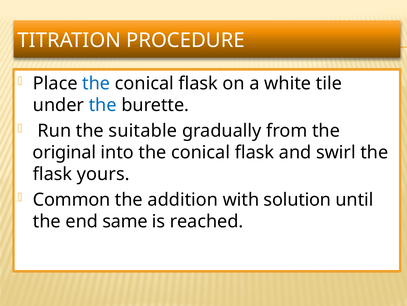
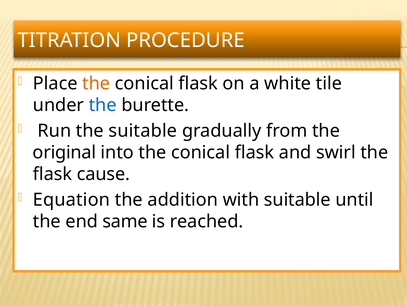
the at (96, 83) colour: blue -> orange
yours: yours -> cause
Common: Common -> Equation
with solution: solution -> suitable
